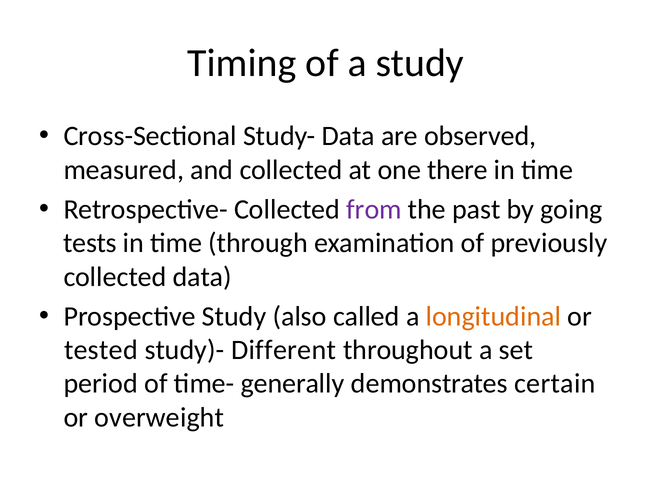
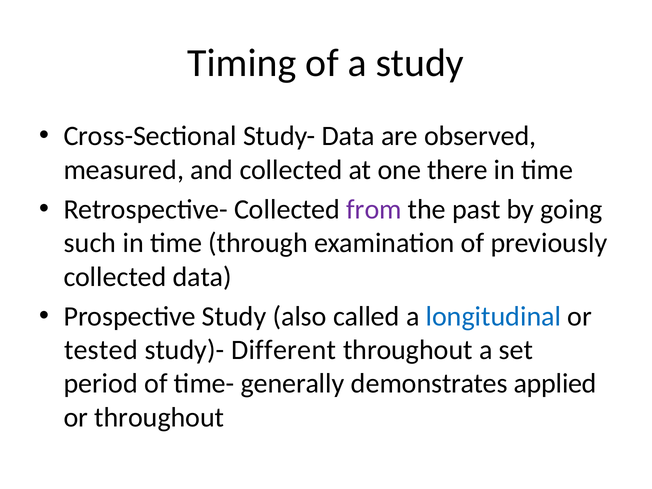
tests: tests -> such
longitudinal colour: orange -> blue
certain: certain -> applied
or overweight: overweight -> throughout
